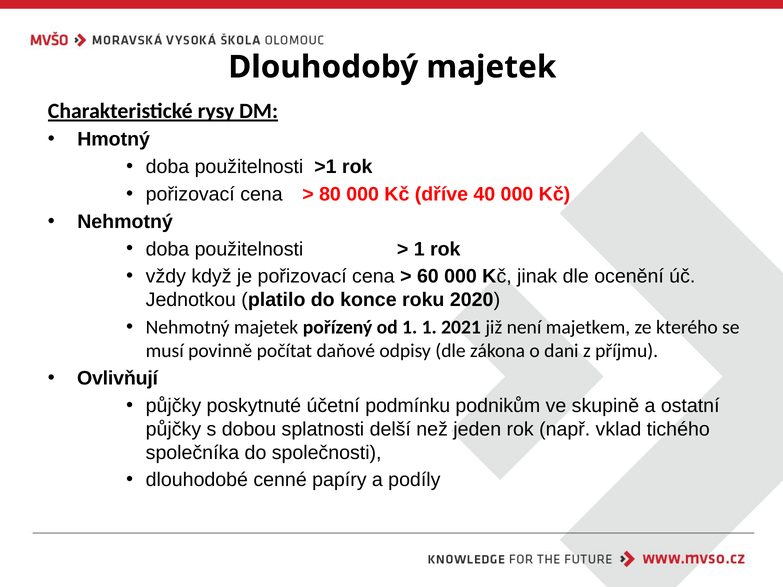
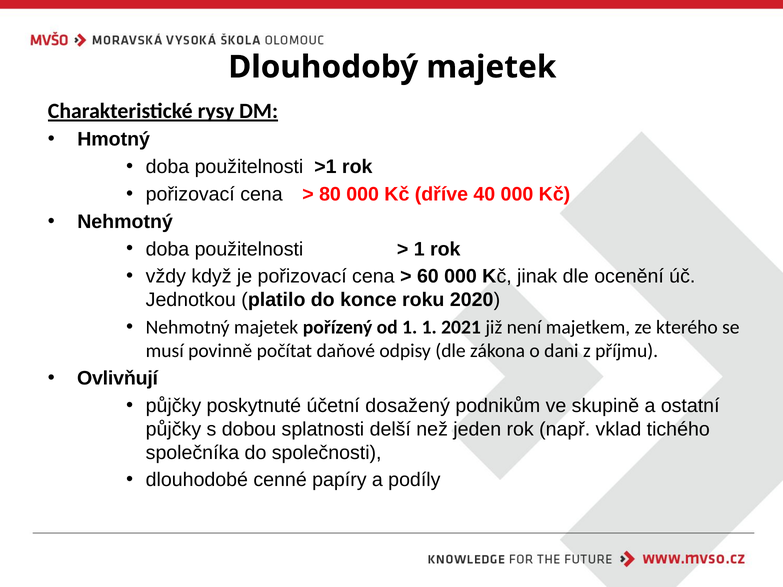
podmínku: podmínku -> dosažený
